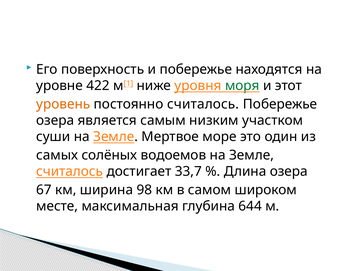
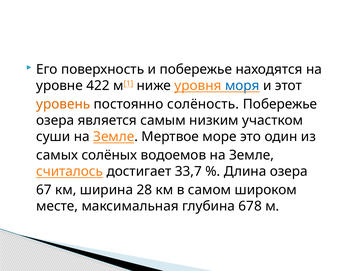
моря colour: green -> blue
постоянно считалось: считалось -> солёность
98: 98 -> 28
644: 644 -> 678
